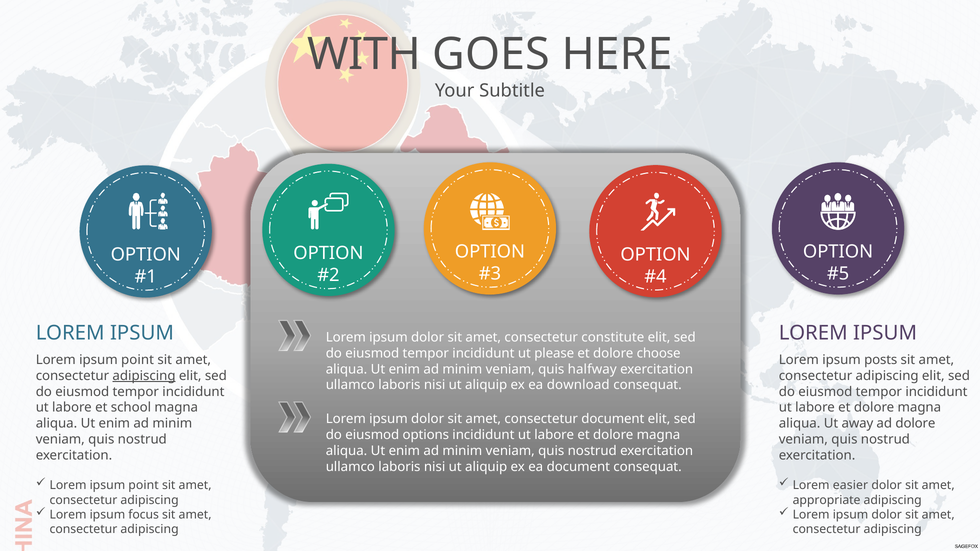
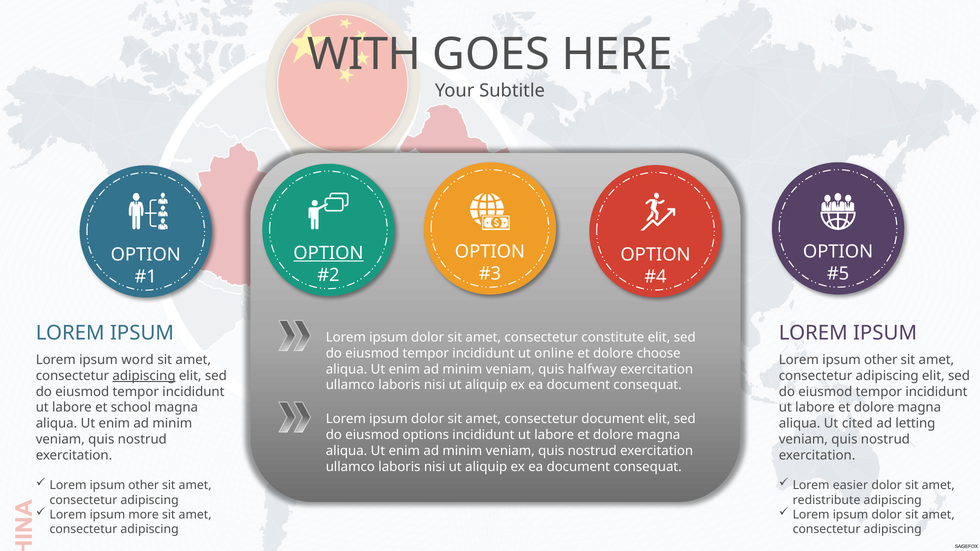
OPTION at (328, 253) underline: none -> present
please: please -> online
point at (138, 360): point -> word
posts at (881, 360): posts -> other
download at (578, 385): download -> document
away: away -> cited
ad dolore: dolore -> letting
point at (144, 486): point -> other
appropriate: appropriate -> redistribute
focus: focus -> more
